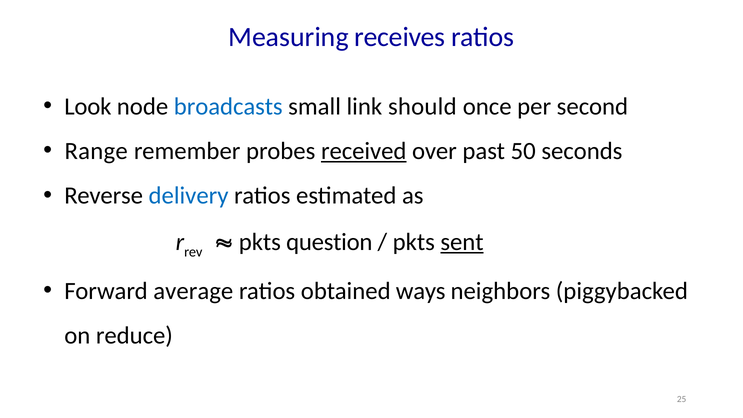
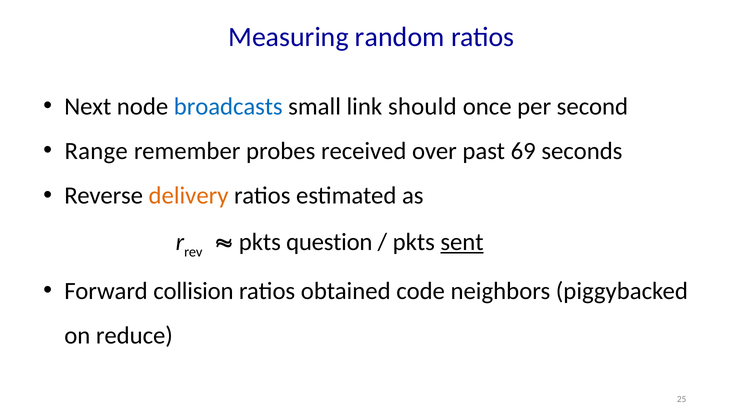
receives: receives -> random
Look: Look -> Next
received underline: present -> none
50: 50 -> 69
delivery colour: blue -> orange
average: average -> collision
ways: ways -> code
